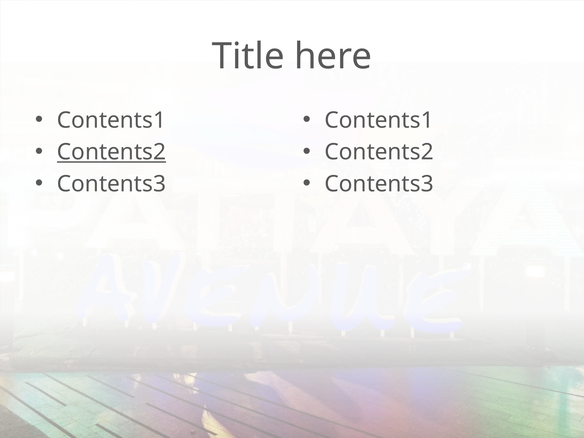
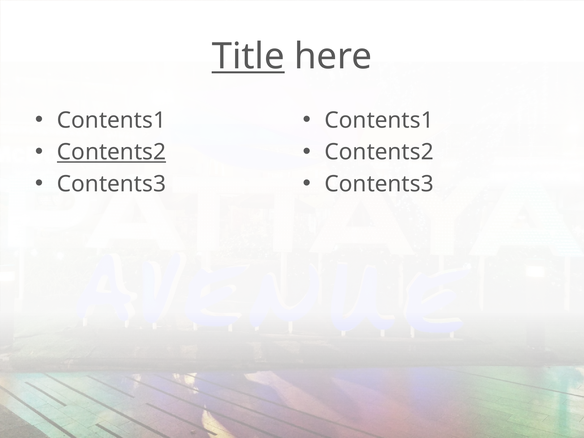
Title underline: none -> present
